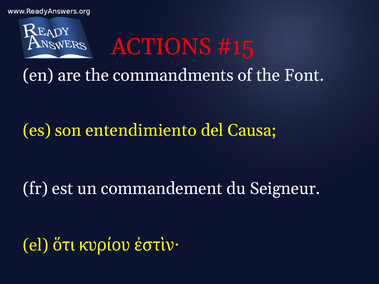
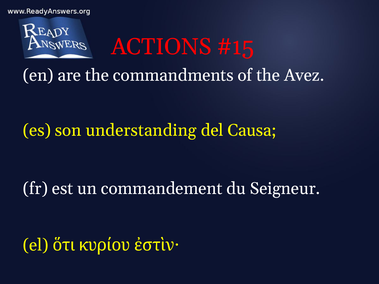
Font: Font -> Avez
entendimiento: entendimiento -> understanding
